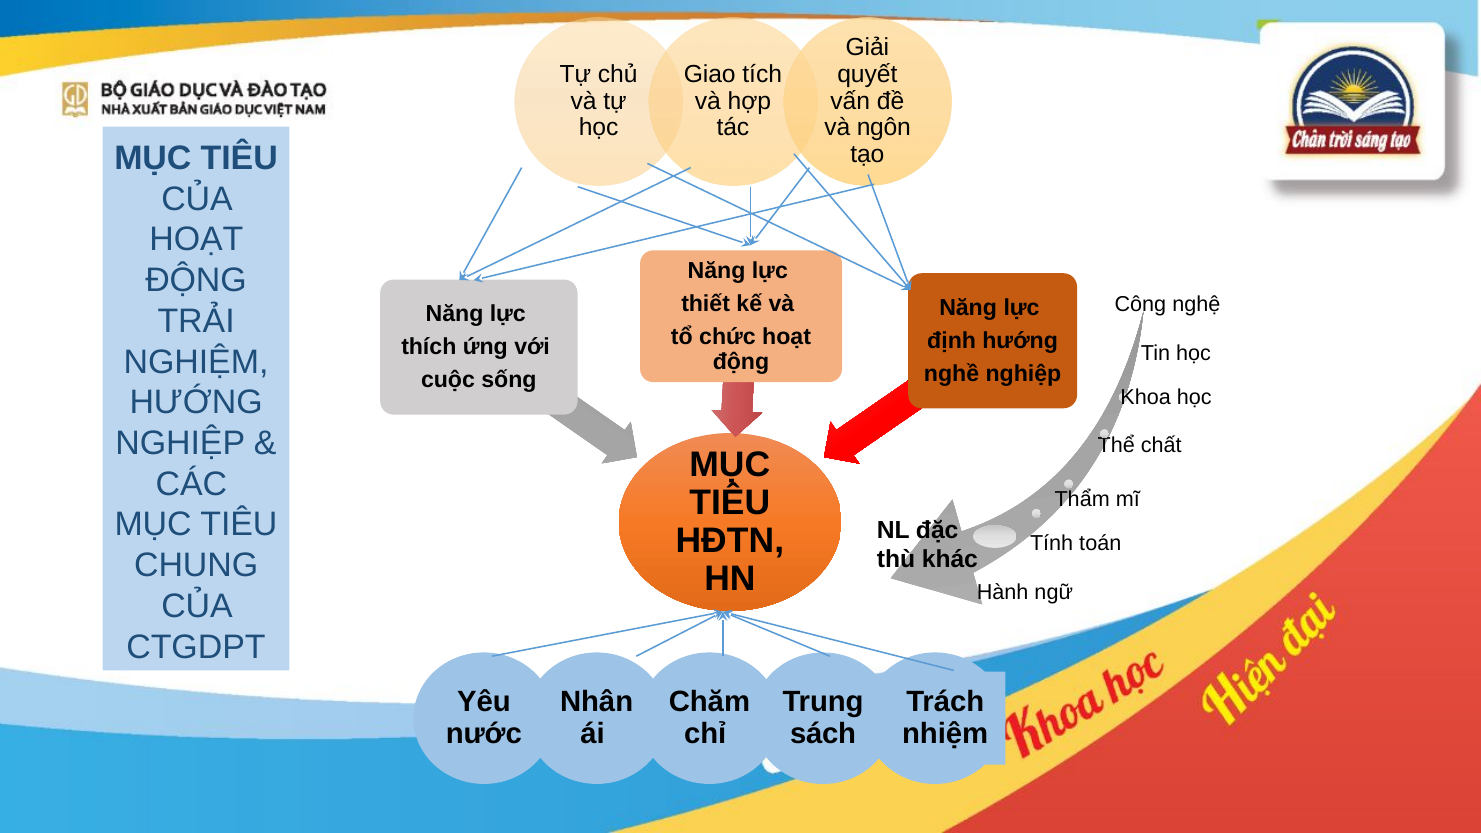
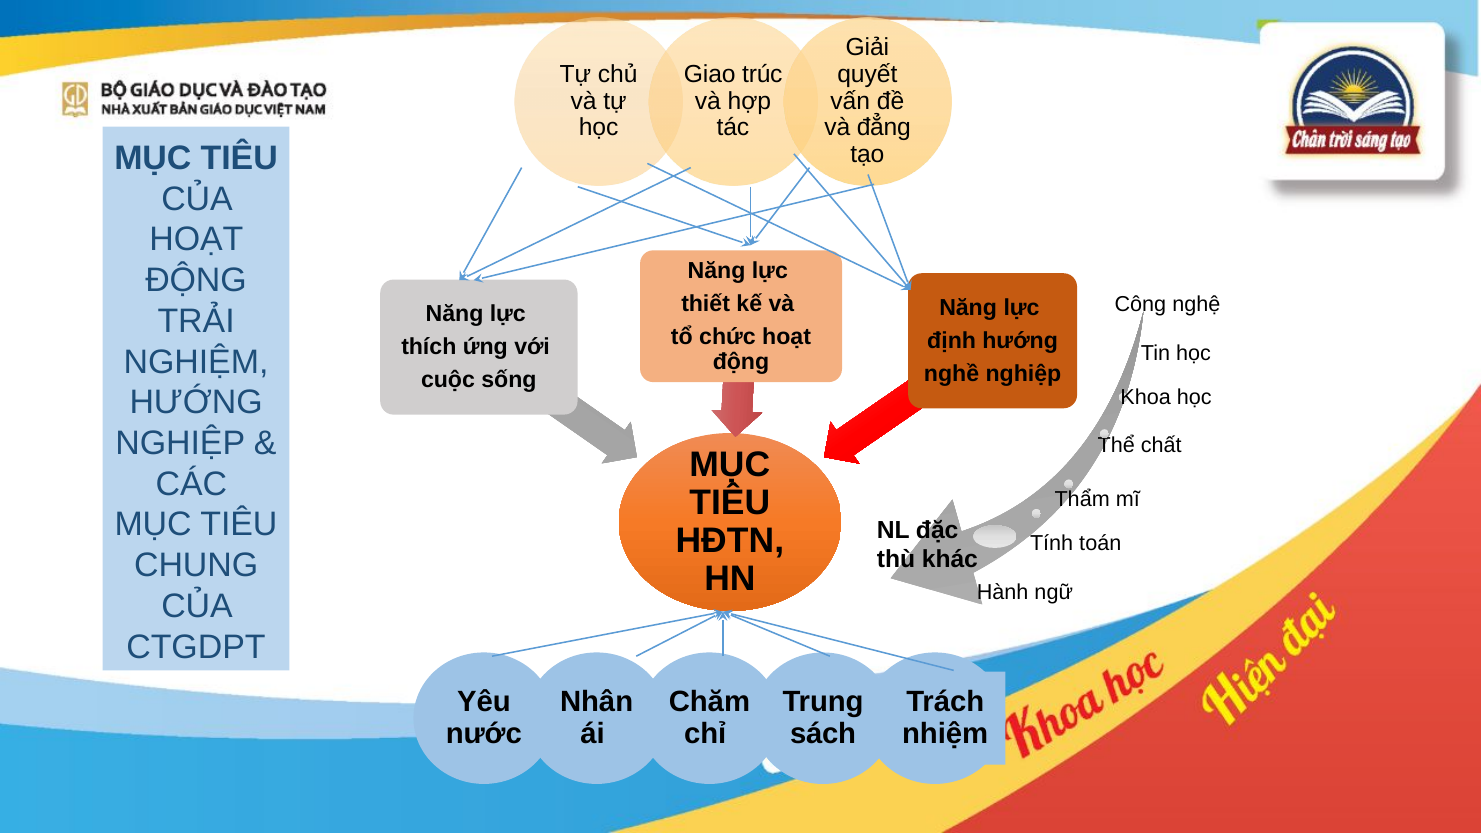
tích: tích -> trúc
ngôn: ngôn -> đẳng
